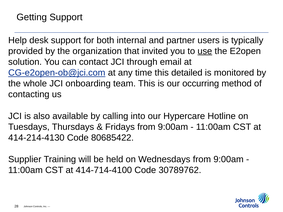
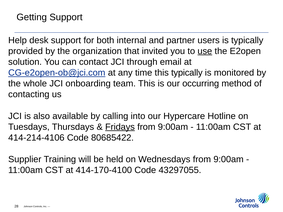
this detailed: detailed -> typically
Fridays underline: none -> present
414-214-4130: 414-214-4130 -> 414-214-4106
414-714-4100: 414-714-4100 -> 414-170-4100
30789762: 30789762 -> 43297055
